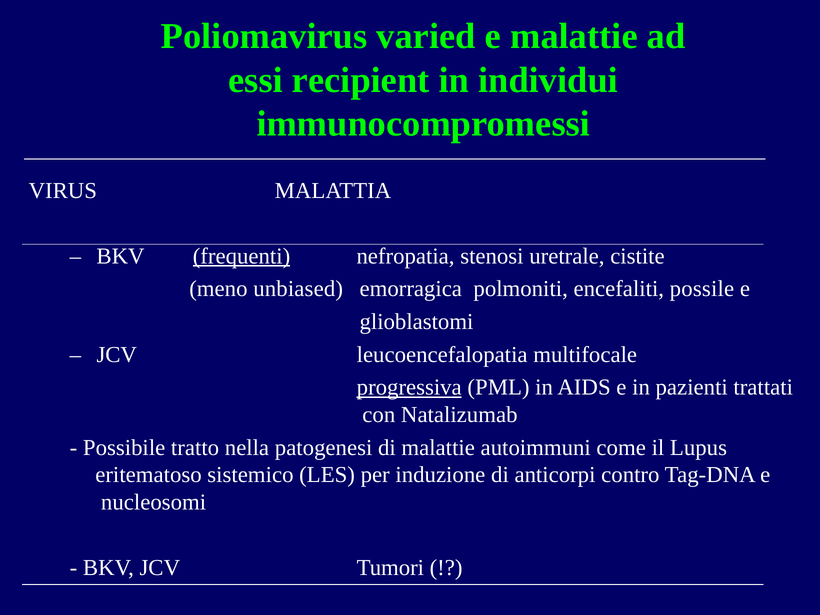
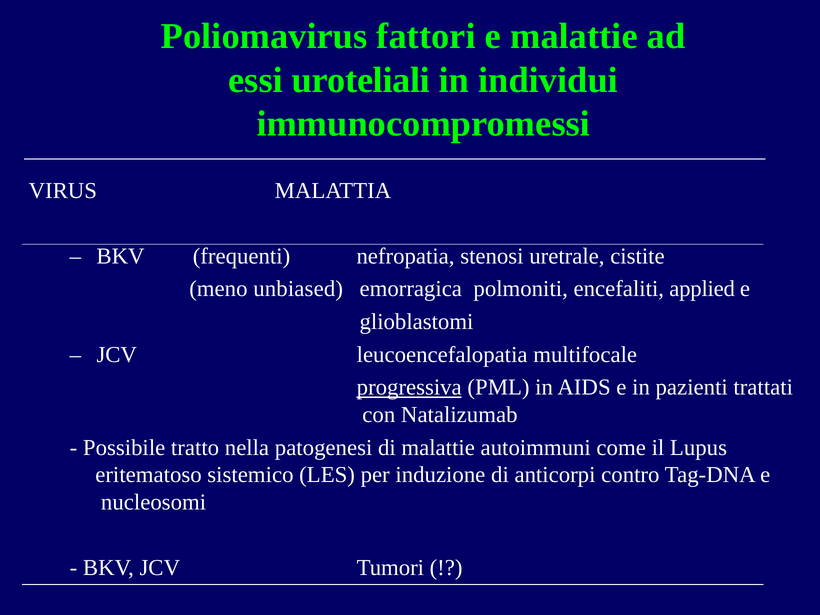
varied: varied -> fattori
recipient: recipient -> uroteliali
frequenti underline: present -> none
possile: possile -> applied
